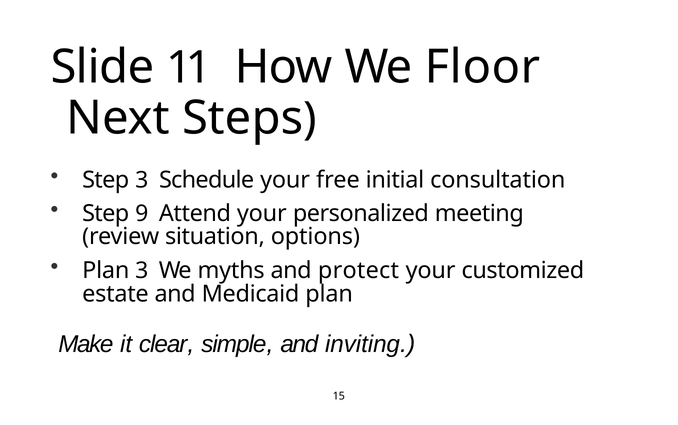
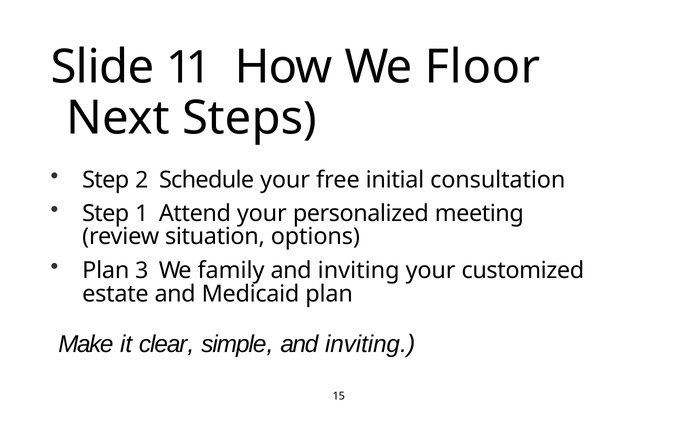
Step 3: 3 -> 2
9: 9 -> 1
myths: myths -> family
protect at (359, 270): protect -> inviting
